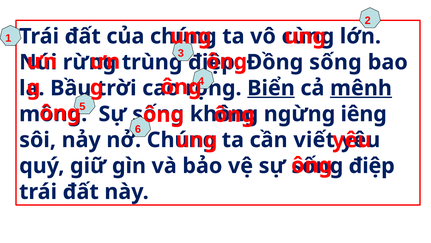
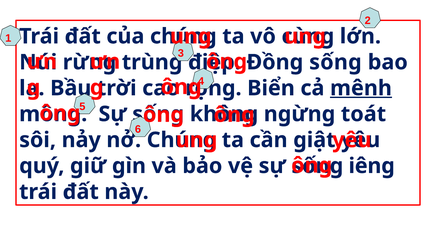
Biển underline: present -> none
iêng: iêng -> toát
viết: viết -> giật
điệp at (372, 166): điệp -> iêng
